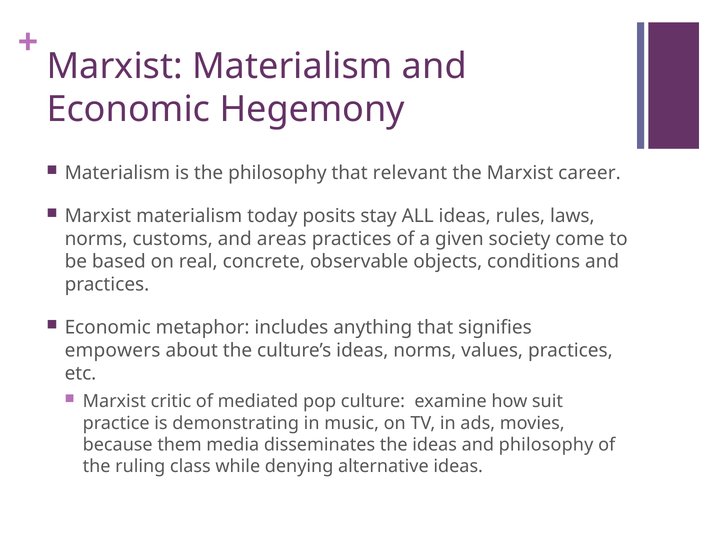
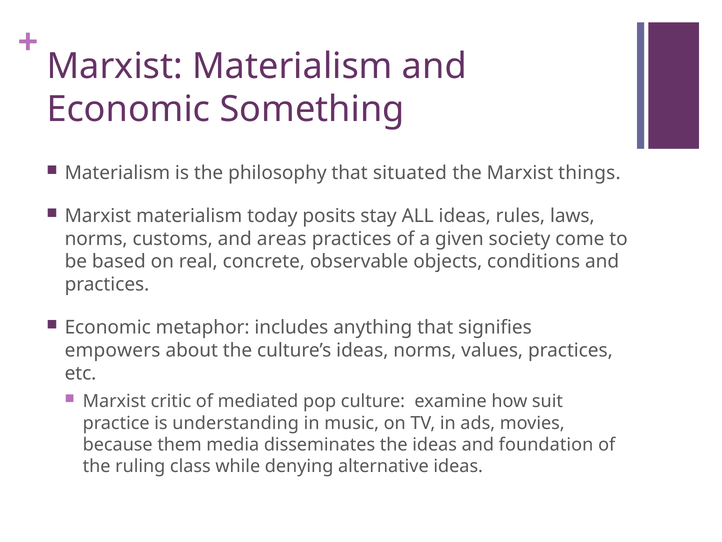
Hegemony: Hegemony -> Something
relevant: relevant -> situated
career: career -> things
demonstrating: demonstrating -> understanding
and philosophy: philosophy -> foundation
